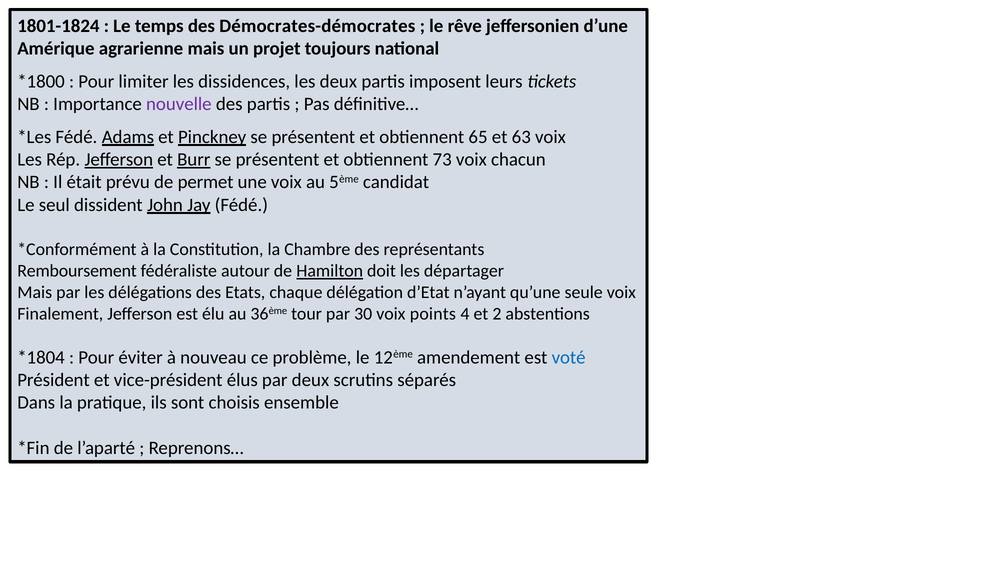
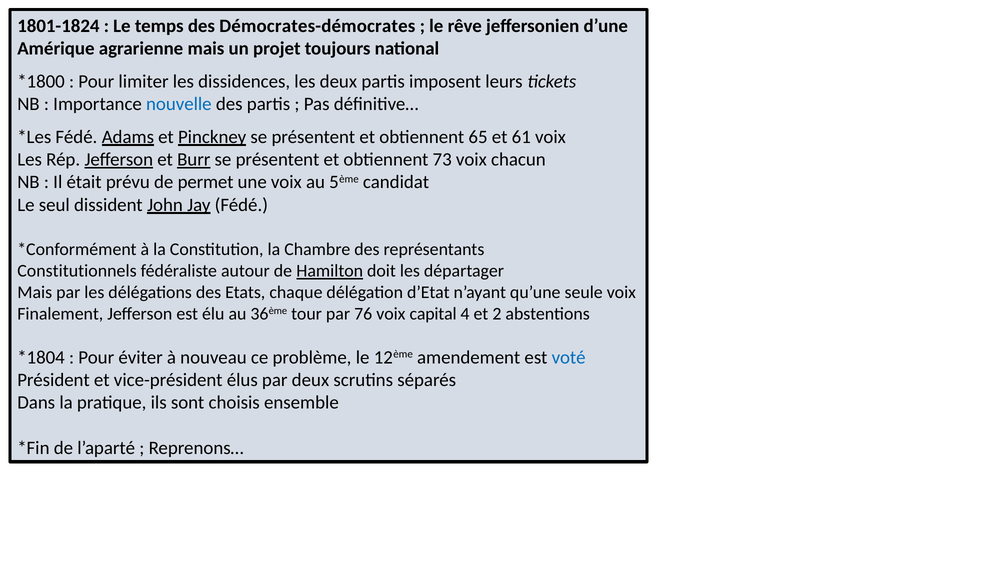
nouvelle colour: purple -> blue
63: 63 -> 61
Remboursement: Remboursement -> Constitutionnels
30: 30 -> 76
points: points -> capital
